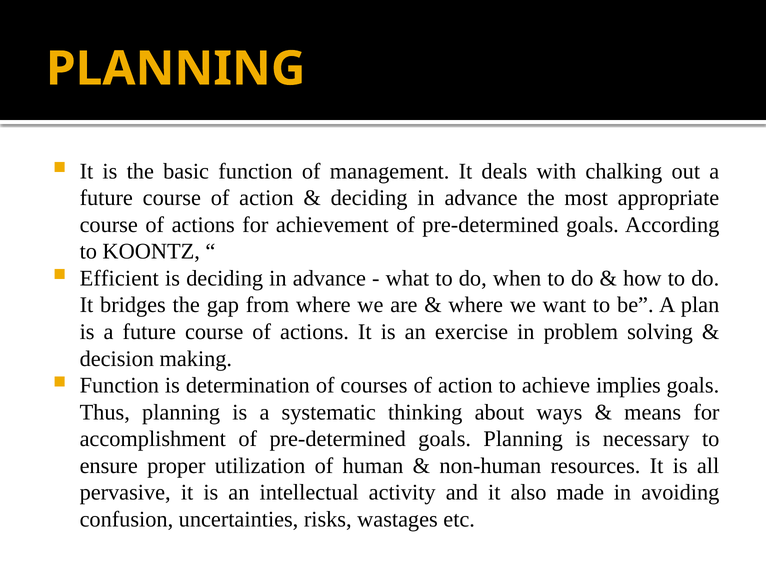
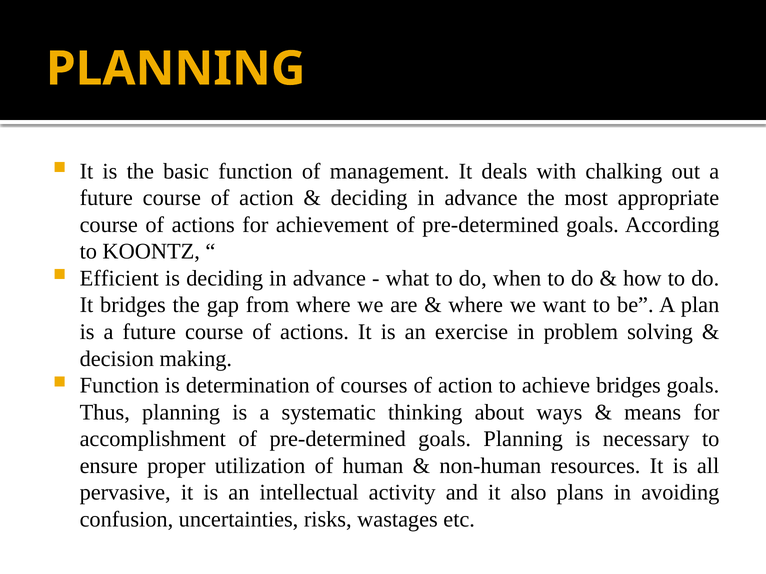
achieve implies: implies -> bridges
made: made -> plans
